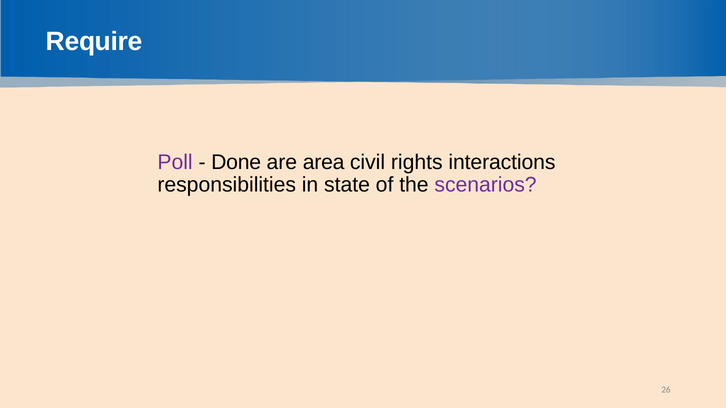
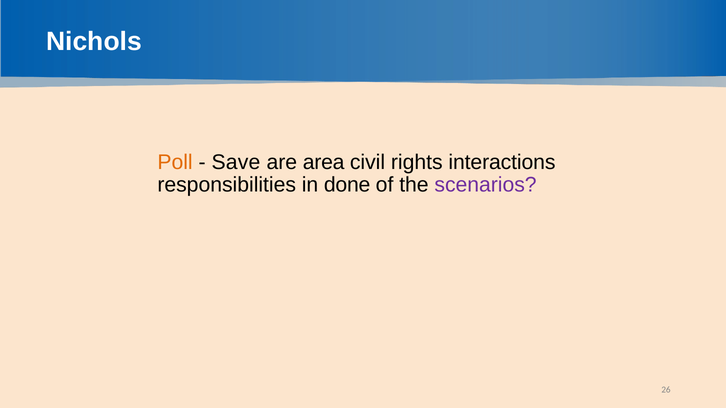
Require: Require -> Nichols
Poll colour: purple -> orange
Done: Done -> Save
state: state -> done
